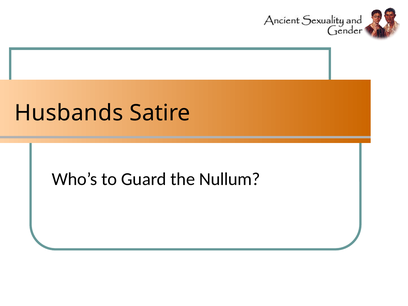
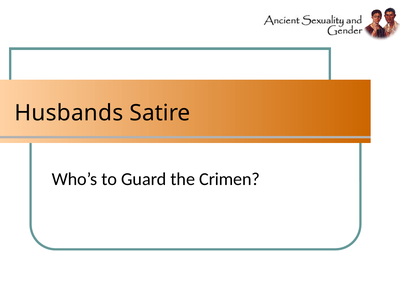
Nullum: Nullum -> Crimen
